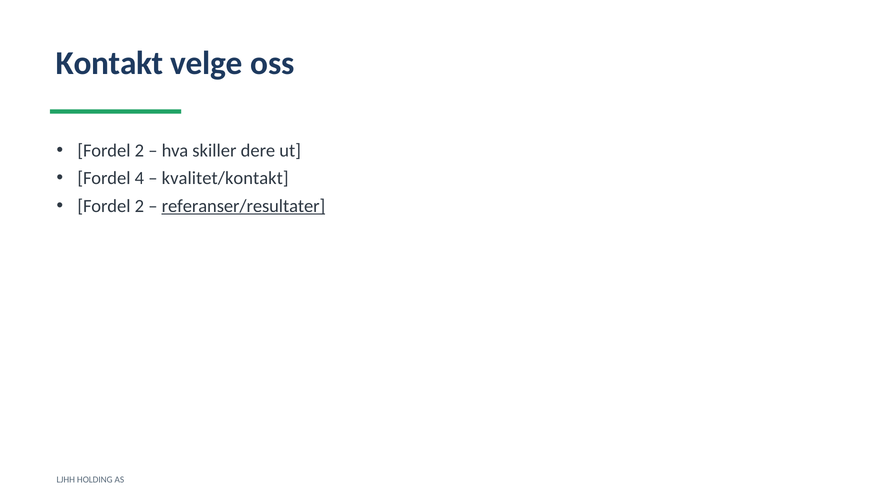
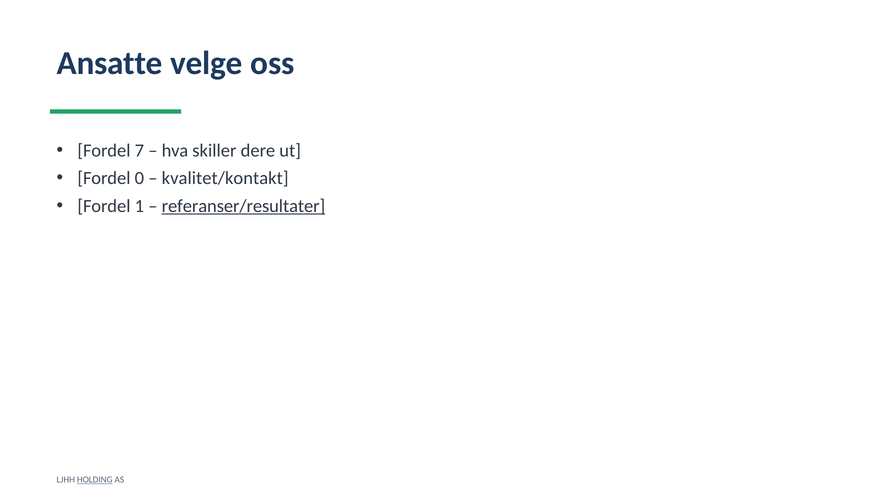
Kontakt: Kontakt -> Ansatte
2 at (139, 151): 2 -> 7
4: 4 -> 0
2 at (139, 206): 2 -> 1
HOLDING underline: none -> present
